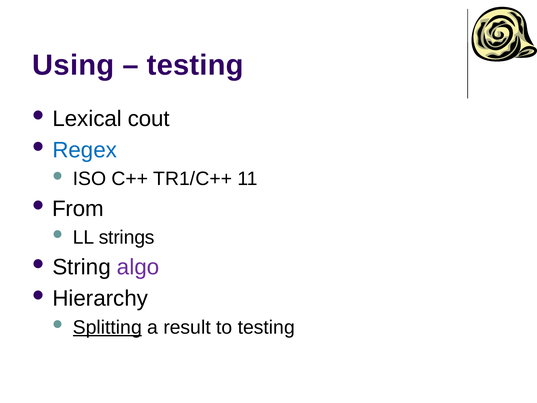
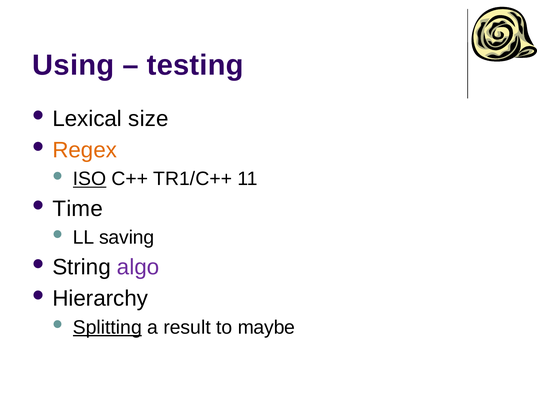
cout: cout -> size
Regex colour: blue -> orange
ISO underline: none -> present
From: From -> Time
strings: strings -> saving
to testing: testing -> maybe
